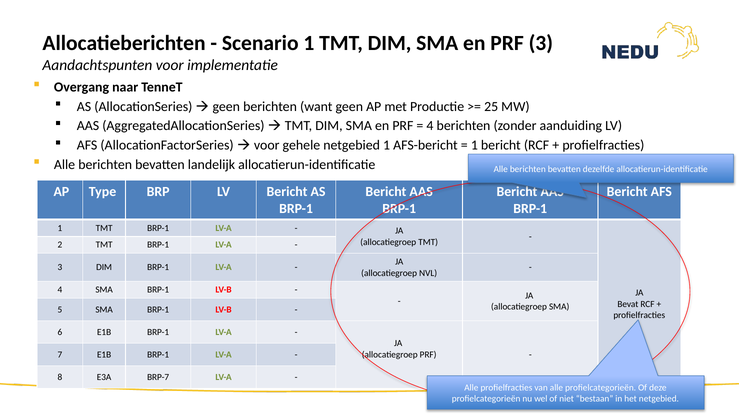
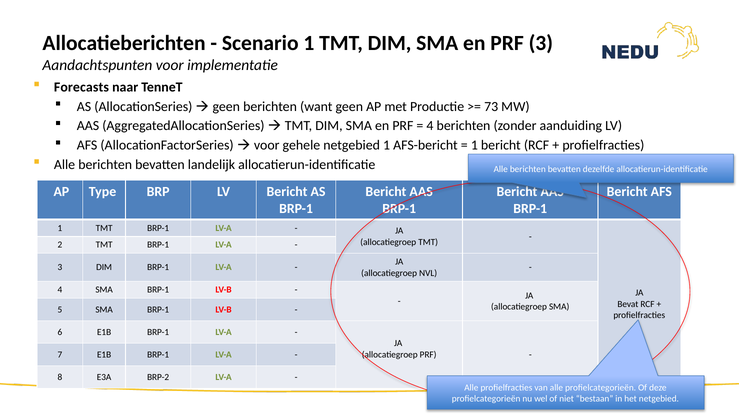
Overgang: Overgang -> Forecasts
25: 25 -> 73
BRP-7: BRP-7 -> BRP-2
